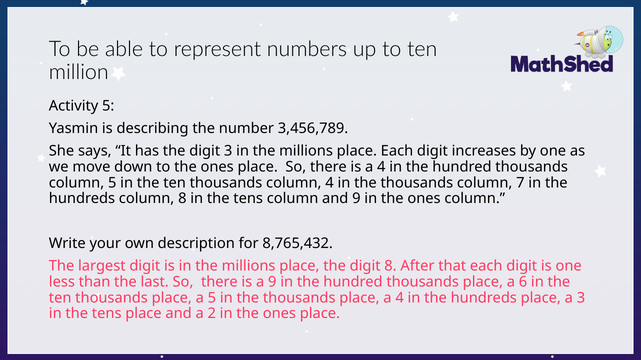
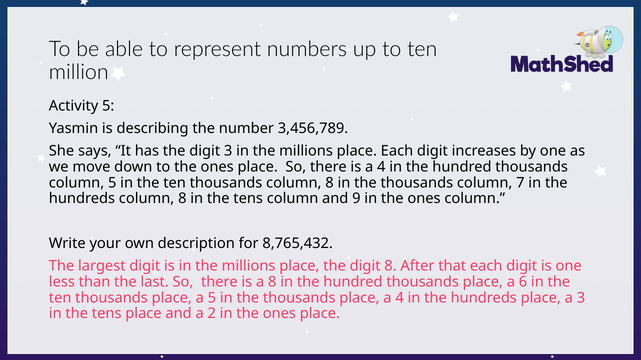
thousands column 4: 4 -> 8
a 9: 9 -> 8
